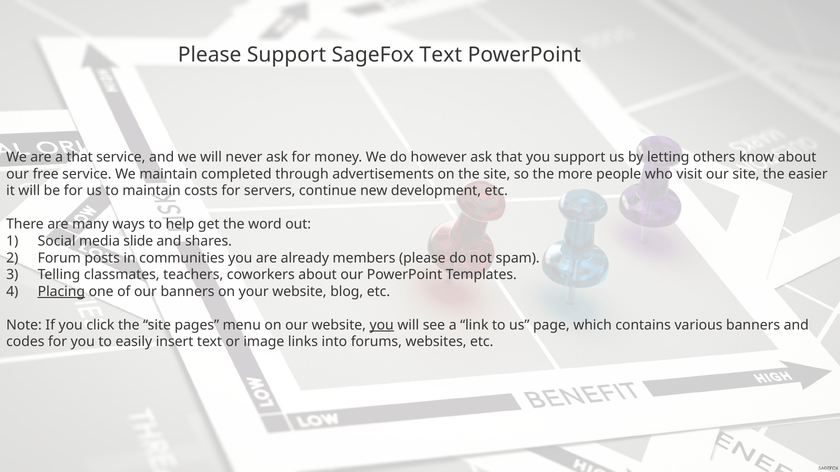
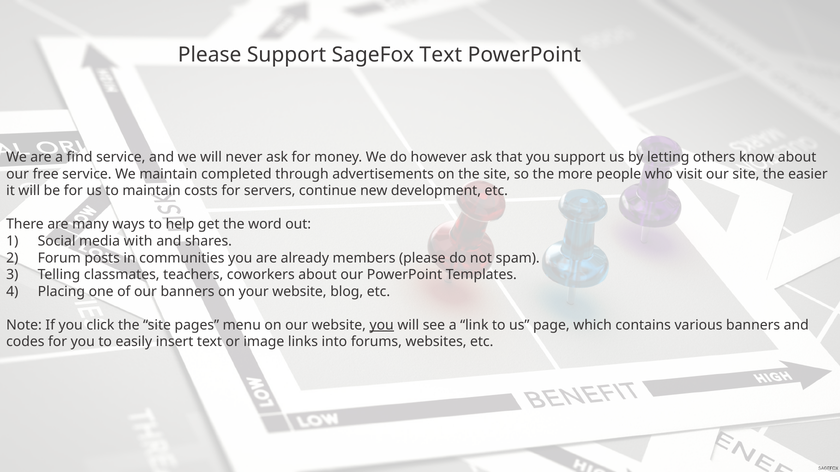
a that: that -> find
slide: slide -> with
Placing underline: present -> none
